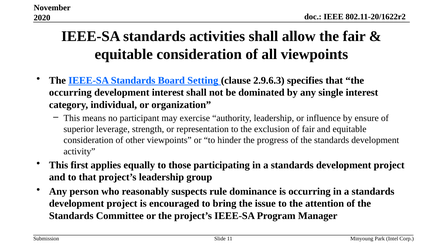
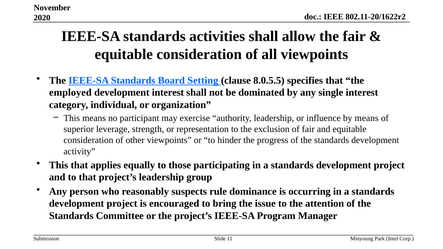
2.9.6.3: 2.9.6.3 -> 8.0.5.5
occurring at (70, 93): occurring -> employed
by ensure: ensure -> means
This first: first -> that
